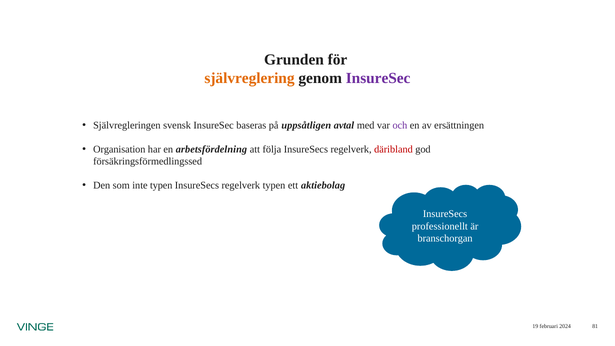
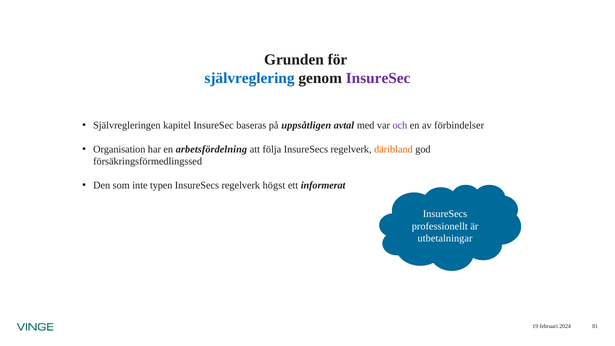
självreglering colour: orange -> blue
svensk: svensk -> kapitel
ersättningen: ersättningen -> förbindelser
däribland colour: red -> orange
regelverk typen: typen -> högst
aktiebolag: aktiebolag -> informerat
branschorgan: branschorgan -> utbetalningar
